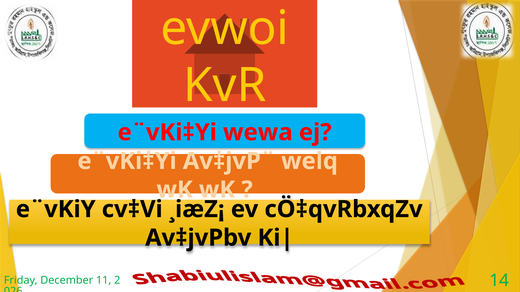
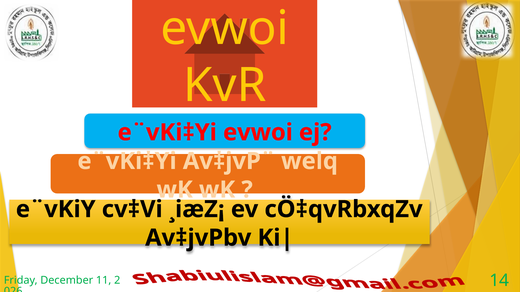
e¨vKi‡Yi wewa: wewa -> evwoi
